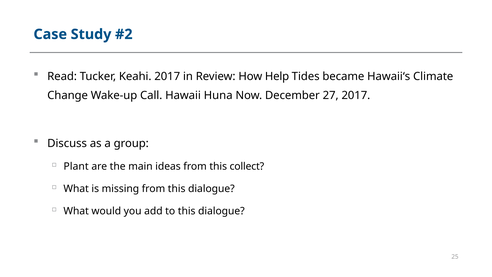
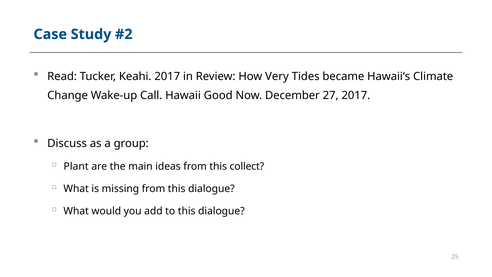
Help: Help -> Very
Huna: Huna -> Good
